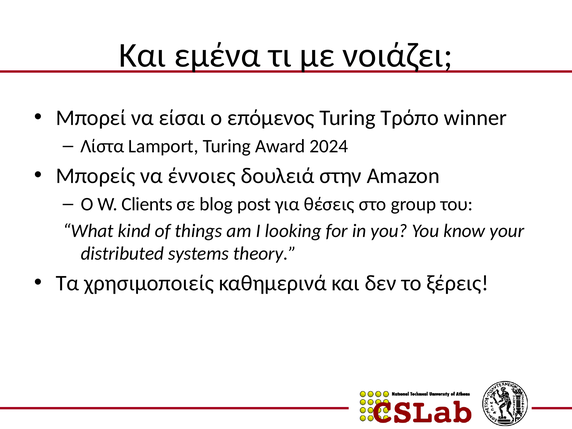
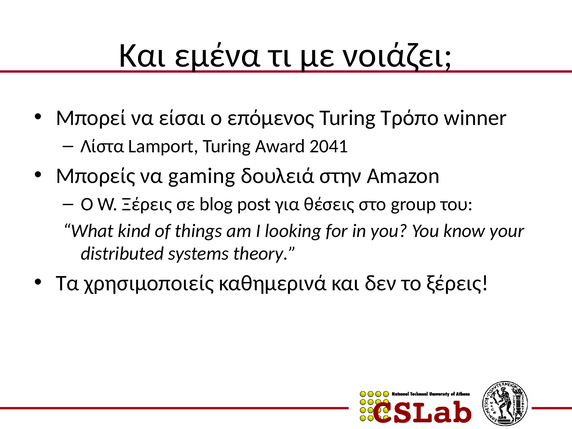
2024: 2024 -> 2041
έννοιες: έννοιες -> gaming
W Clients: Clients -> Ξέρεις
